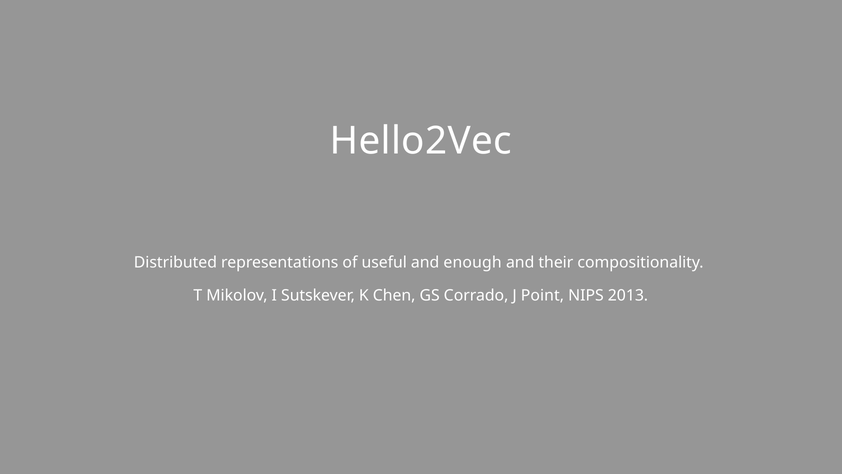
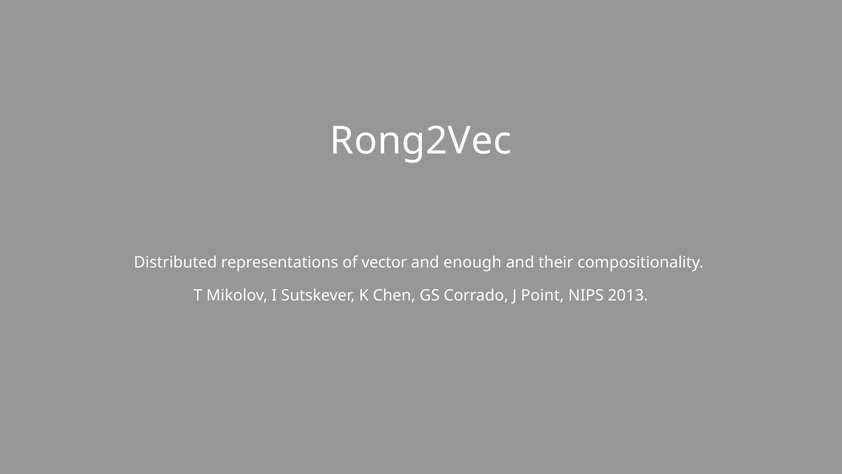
Hello2Vec: Hello2Vec -> Rong2Vec
useful: useful -> vector
